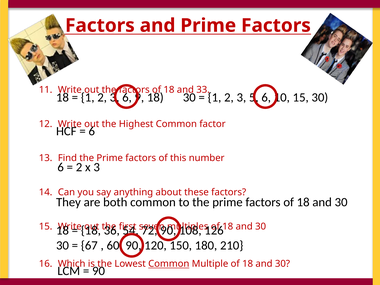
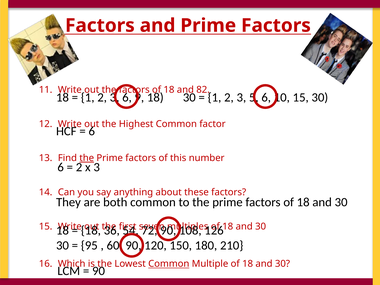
33: 33 -> 82
the at (87, 158) underline: none -> present
67: 67 -> 95
